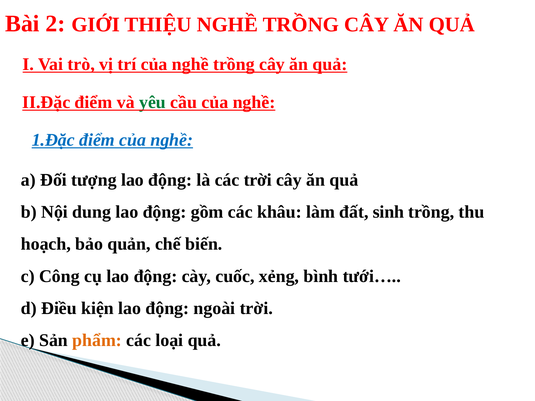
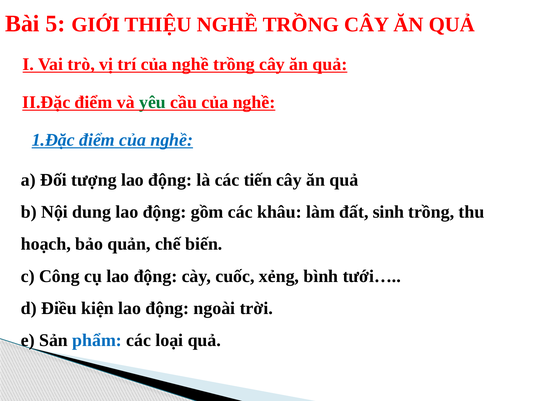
2: 2 -> 5
các trời: trời -> tiến
phẩm colour: orange -> blue
